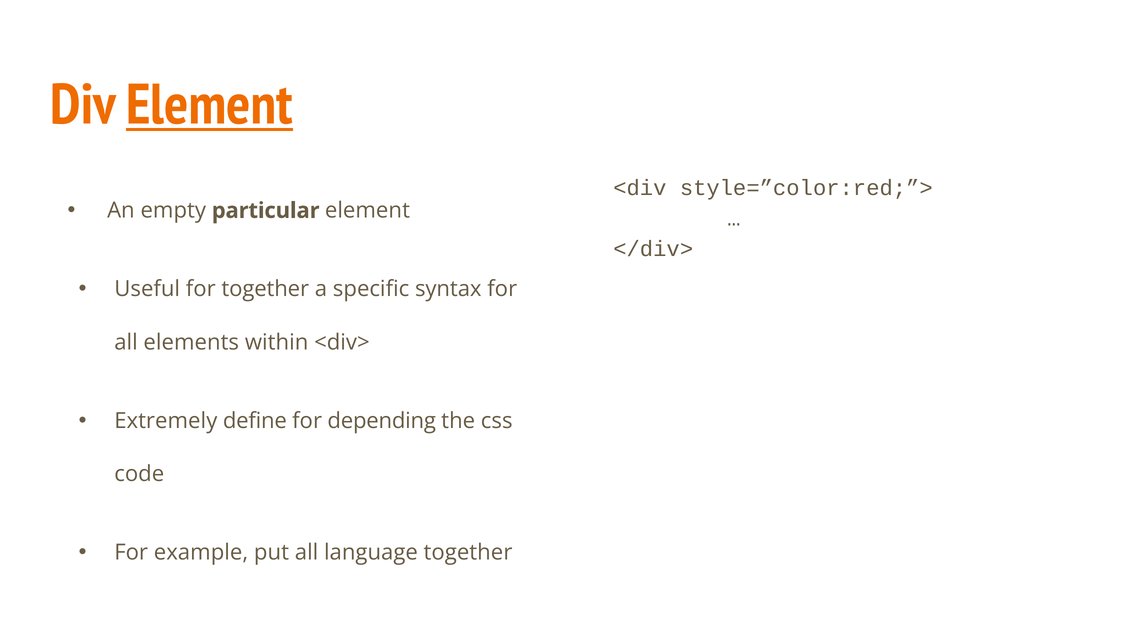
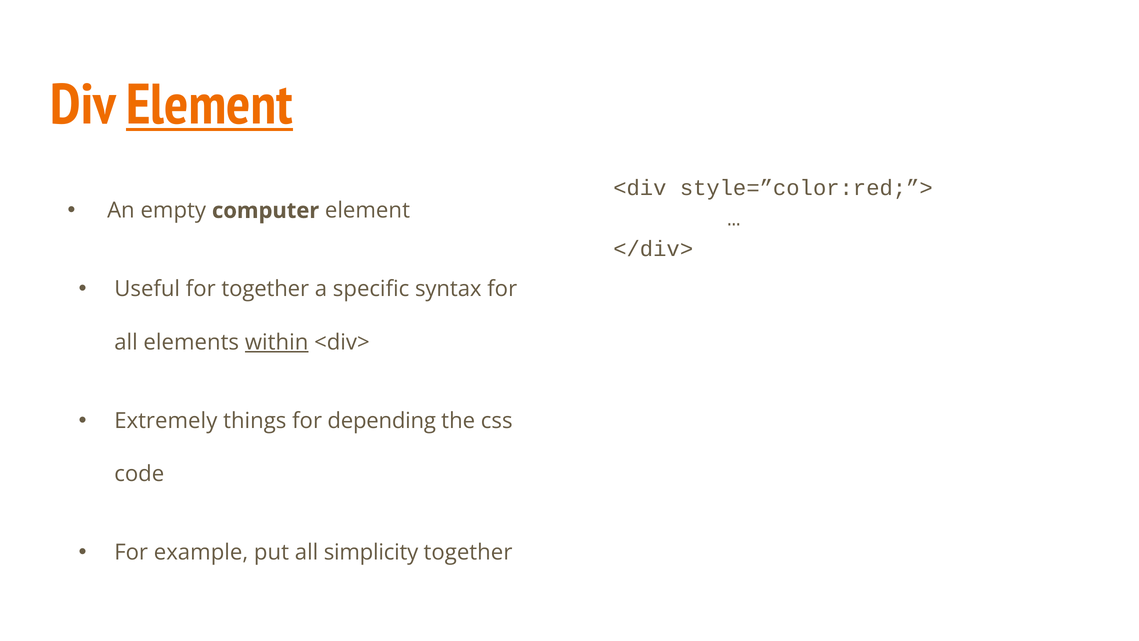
particular: particular -> computer
within underline: none -> present
define: define -> things
language: language -> simplicity
